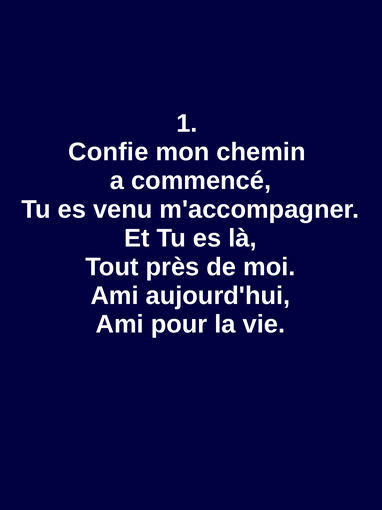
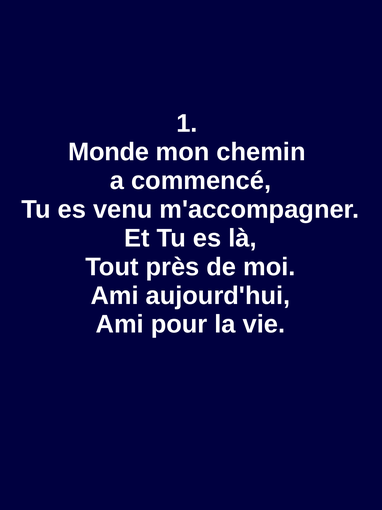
Confie: Confie -> Monde
